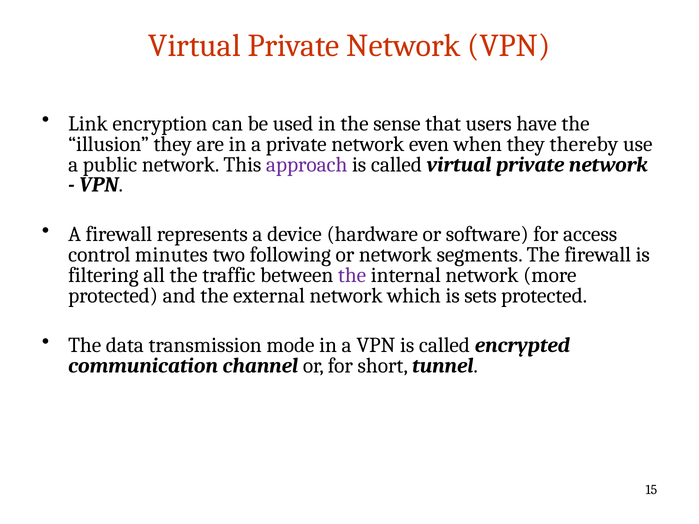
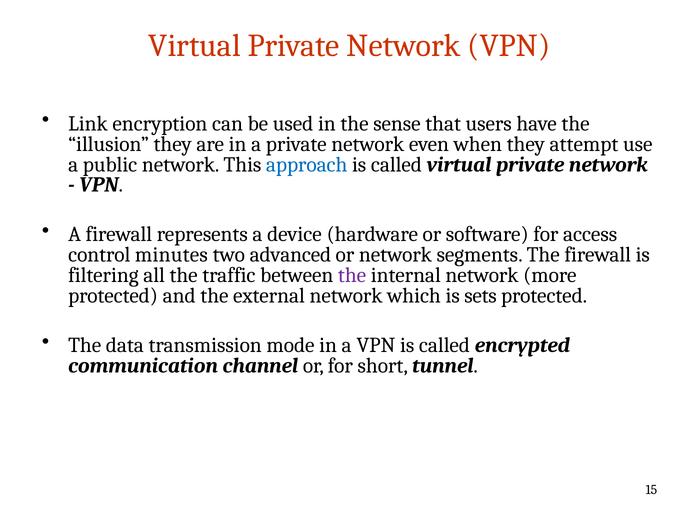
thereby: thereby -> attempt
approach colour: purple -> blue
following: following -> advanced
